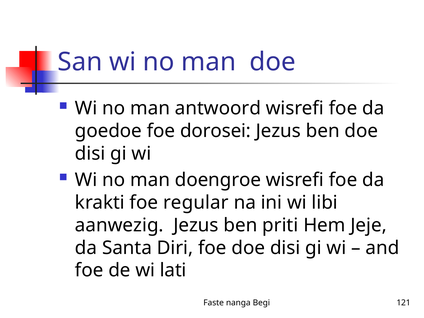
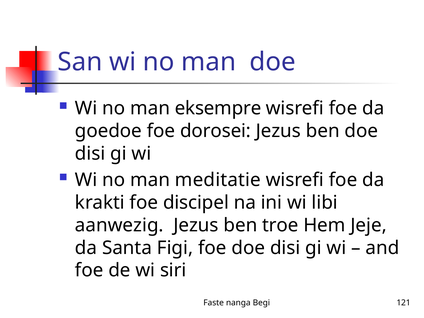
antwoord: antwoord -> eksempre
doengroe: doengroe -> meditatie
regular: regular -> discipel
priti: priti -> troe
Diri: Diri -> Figi
lati: lati -> siri
